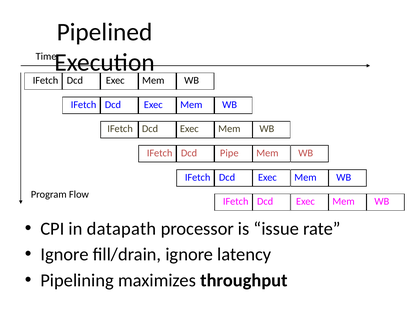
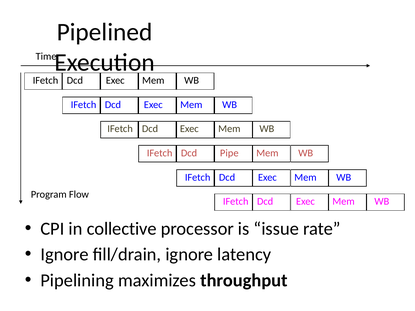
datapath: datapath -> collective
